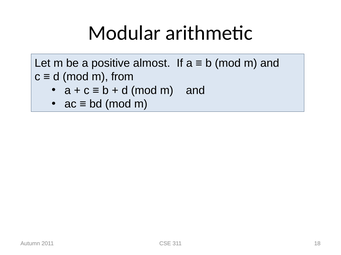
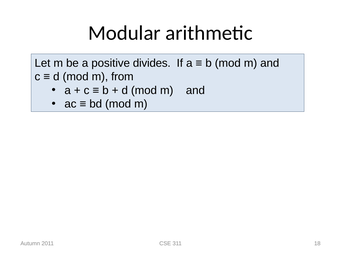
almost: almost -> divides
